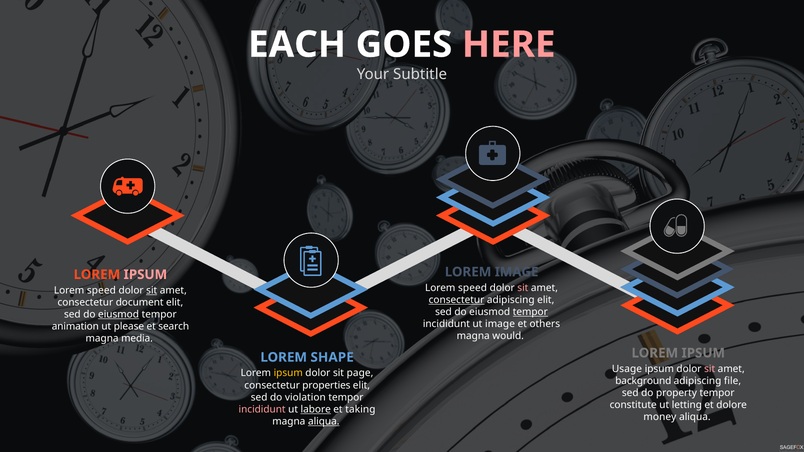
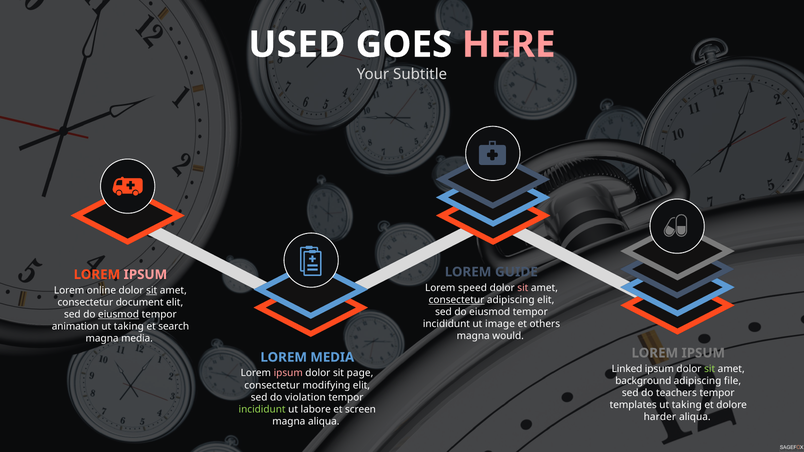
EACH: EACH -> USED
LOREM IMAGE: IMAGE -> GUIDE
speed at (101, 291): speed -> online
tempor at (530, 312) underline: present -> none
please at (129, 327): please -> taking
LOREM SHAPE: SHAPE -> MEDIA
Usage: Usage -> Linked
sit at (710, 369) colour: pink -> light green
ipsum at (288, 373) colour: yellow -> pink
properties: properties -> modifying
property: property -> teachers
constitute: constitute -> templates
letting at (687, 405): letting -> taking
incididunt at (262, 410) colour: pink -> light green
labore underline: present -> none
taking: taking -> screen
money: money -> harder
aliqua at (324, 422) underline: present -> none
